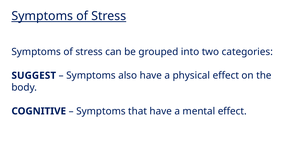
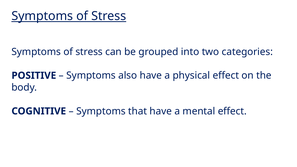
SUGGEST: SUGGEST -> POSITIVE
